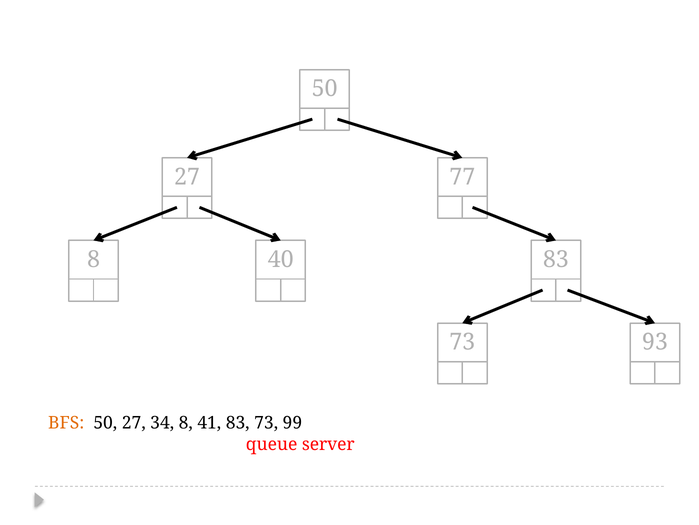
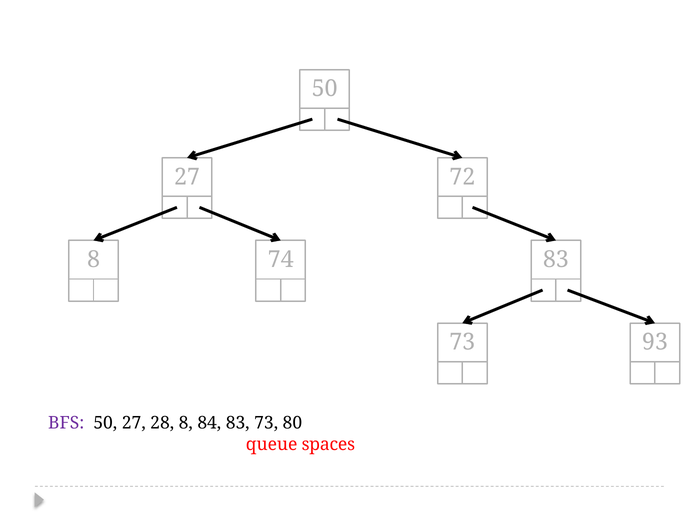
77: 77 -> 72
40: 40 -> 74
BFS colour: orange -> purple
34: 34 -> 28
41: 41 -> 84
99: 99 -> 80
server: server -> spaces
